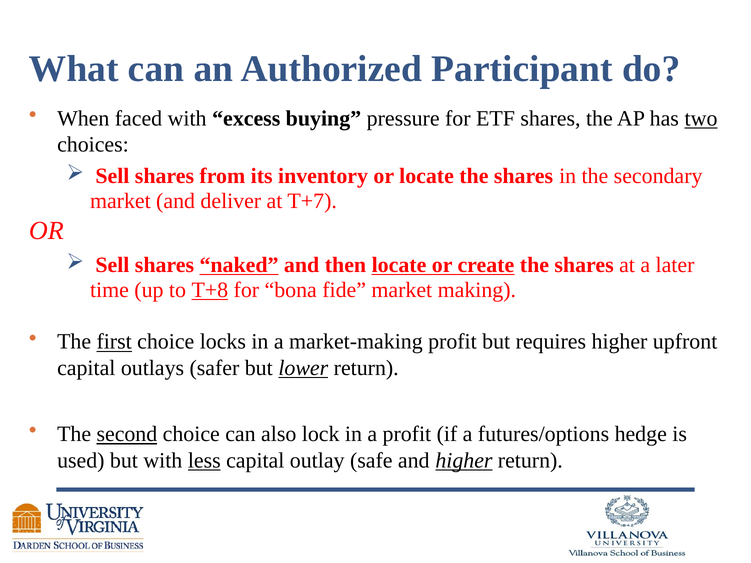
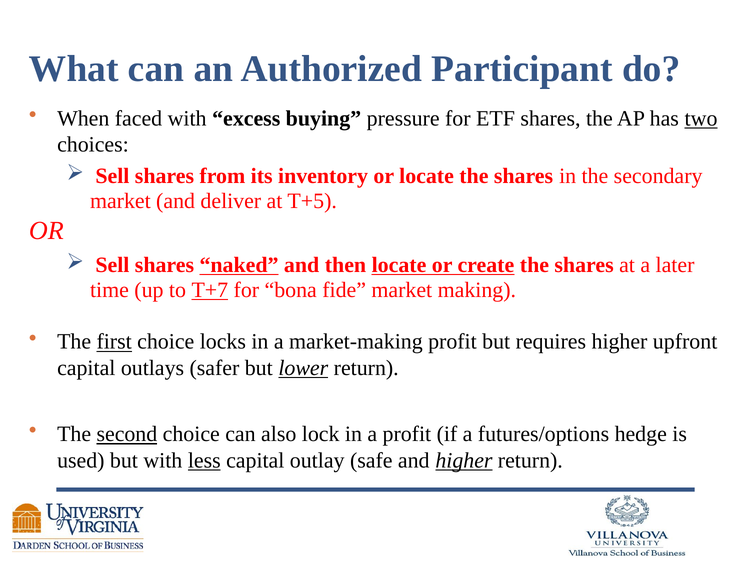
T+7: T+7 -> T+5
T+8: T+8 -> T+7
